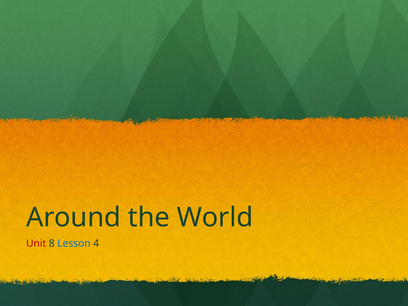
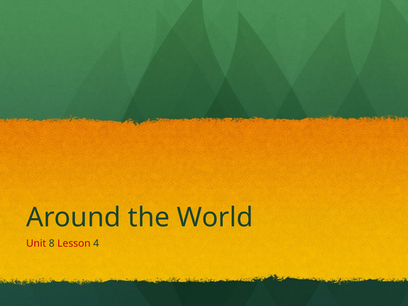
Lesson colour: blue -> red
